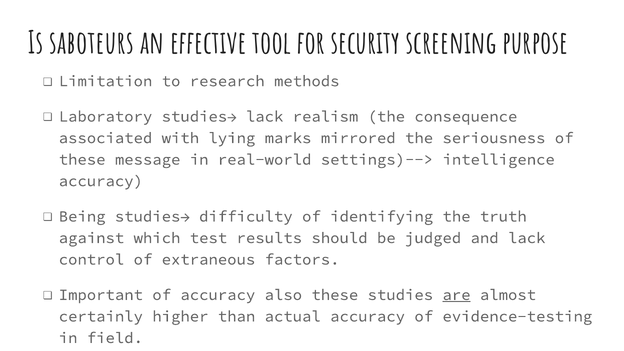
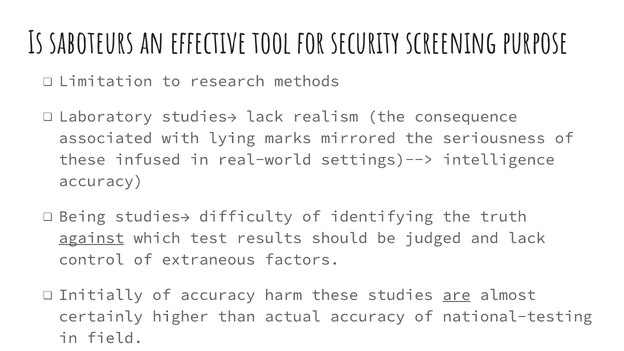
message: message -> infused
against underline: none -> present
Important: Important -> Initially
also: also -> harm
evidence-testing: evidence-testing -> national-testing
